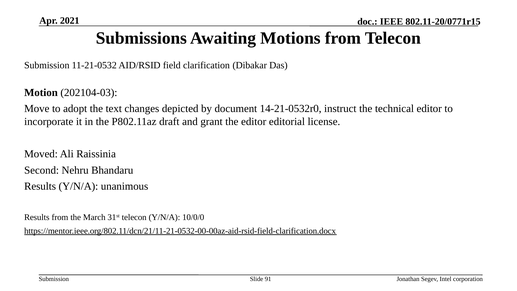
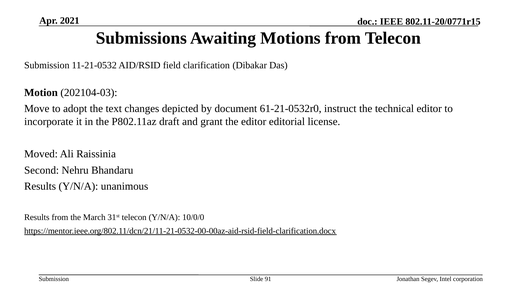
14-21-0532r0: 14-21-0532r0 -> 61-21-0532r0
